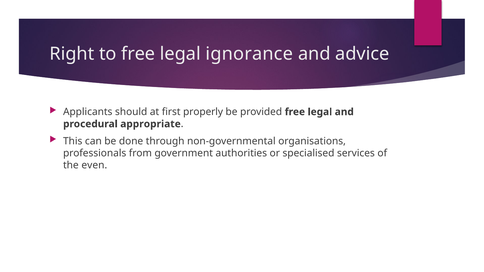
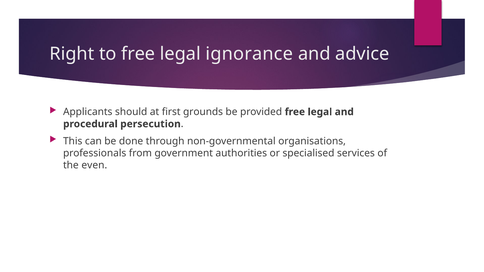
properly: properly -> grounds
appropriate: appropriate -> persecution
